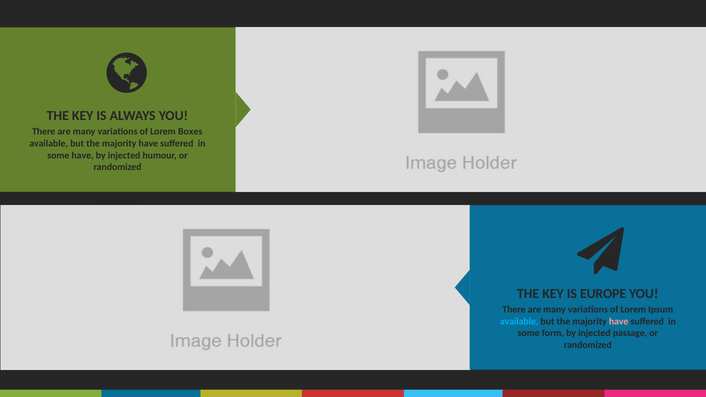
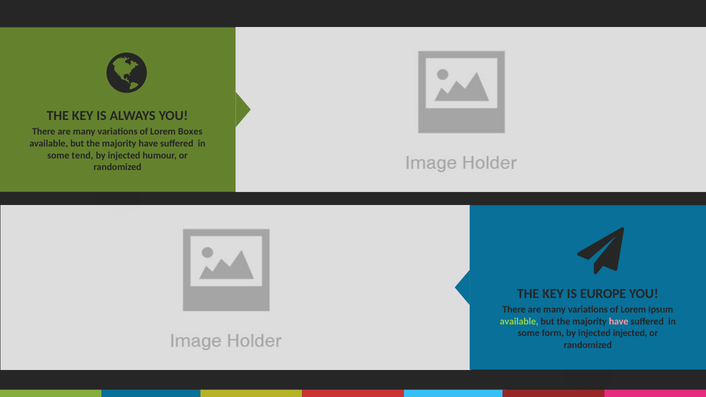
some have: have -> tend
available at (519, 321) colour: light blue -> light green
injected passage: passage -> injected
